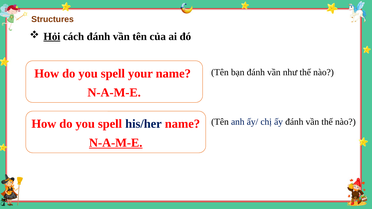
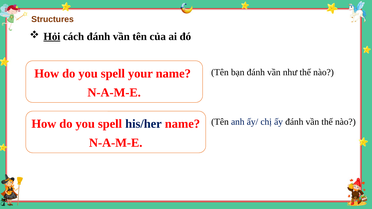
N-A-M-E at (116, 143) underline: present -> none
